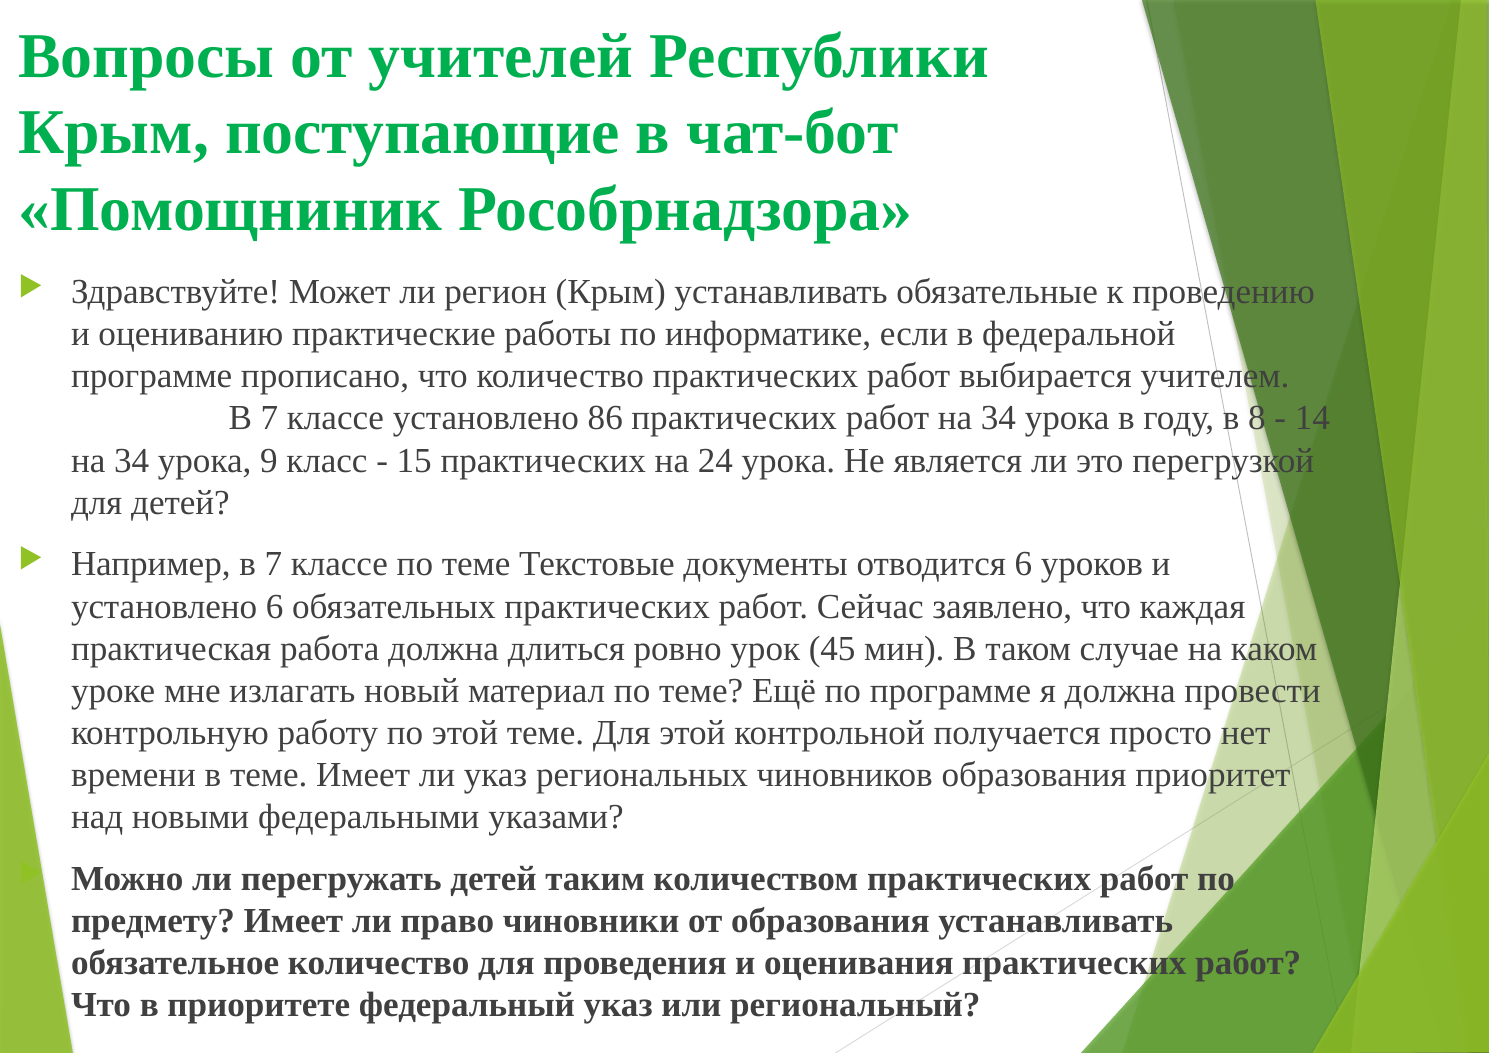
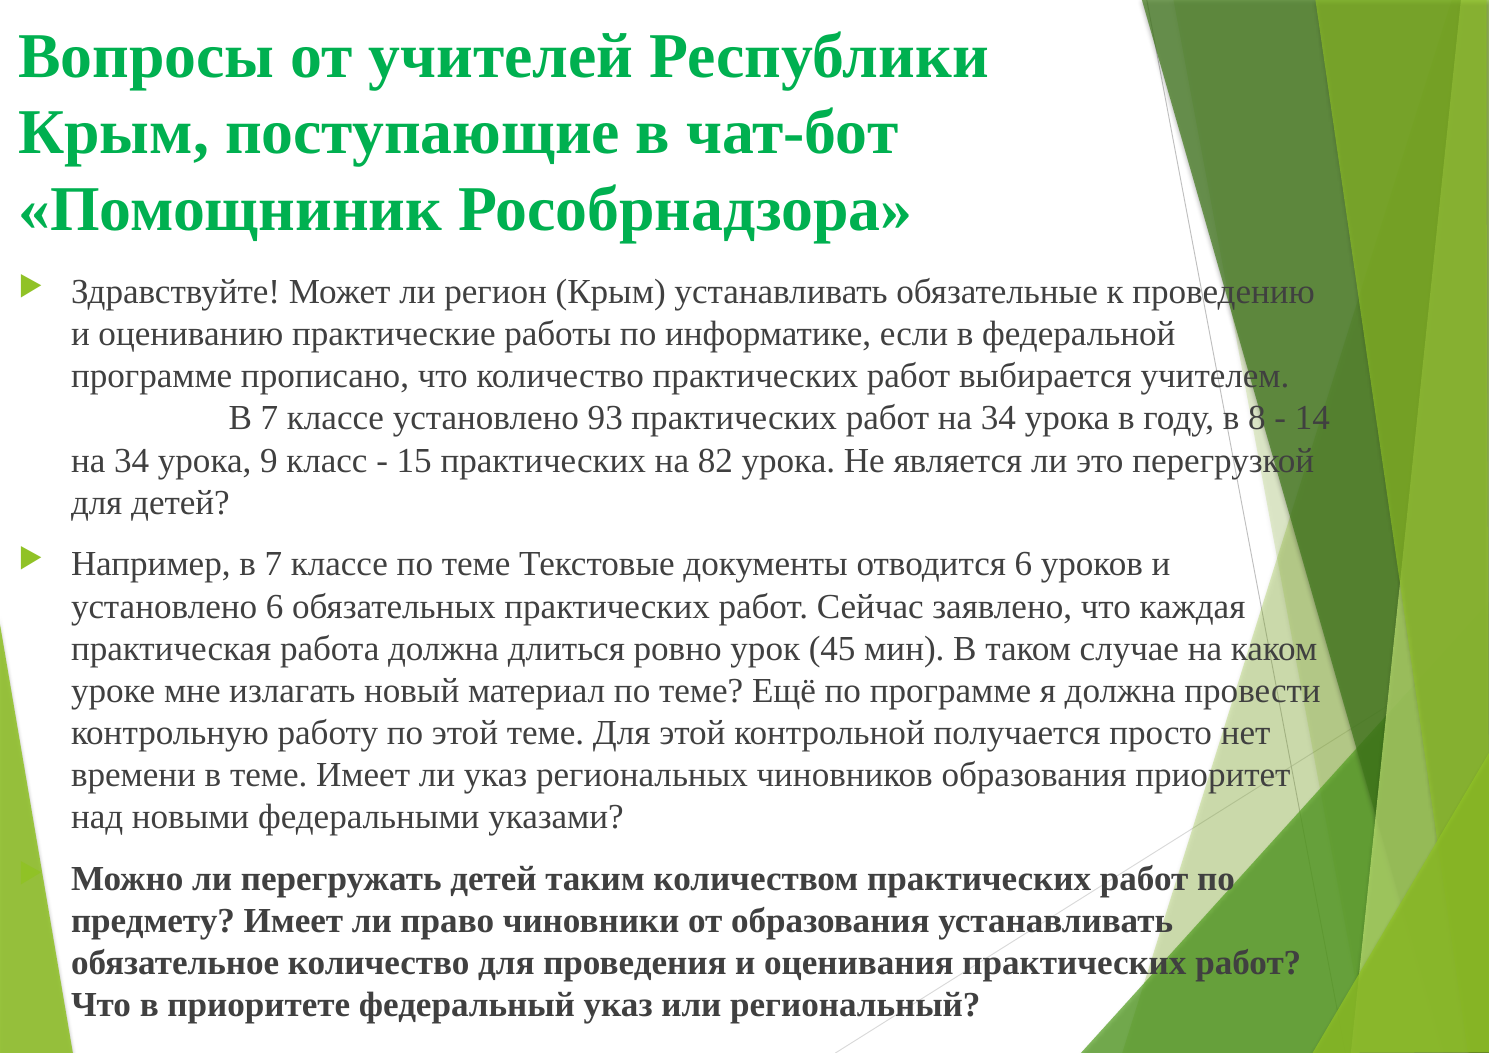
86: 86 -> 93
24: 24 -> 82
